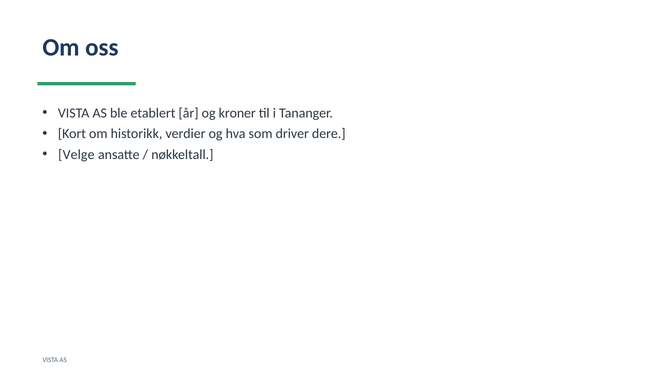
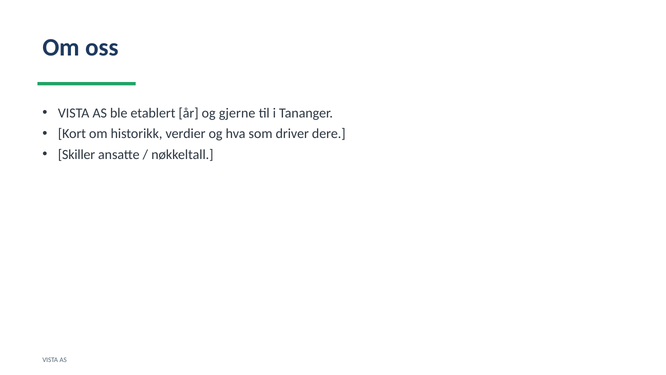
kroner: kroner -> gjerne
Velge: Velge -> Skiller
